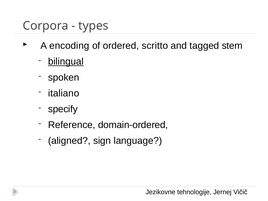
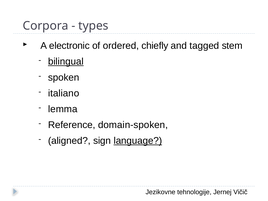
encoding: encoding -> electronic
scritto: scritto -> chiefly
specify: specify -> lemma
domain-ordered: domain-ordered -> domain-spoken
language underline: none -> present
